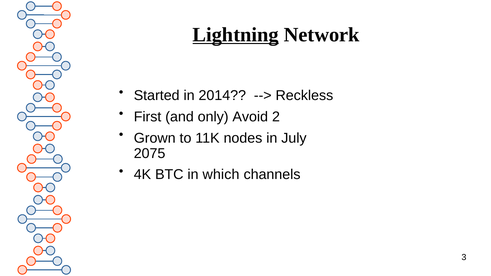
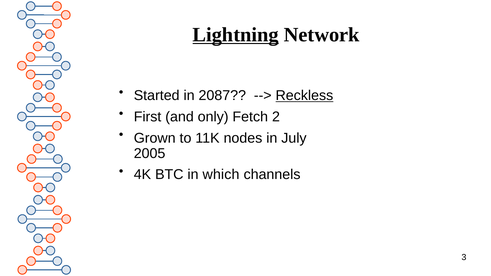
2014: 2014 -> 2087
Reckless underline: none -> present
Avoid: Avoid -> Fetch
2075: 2075 -> 2005
